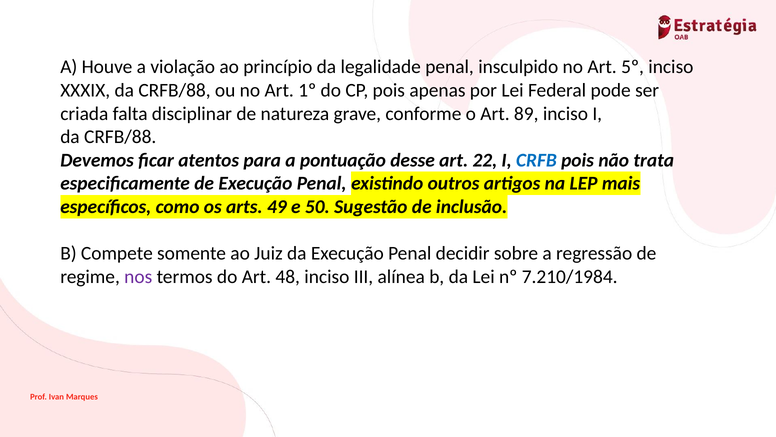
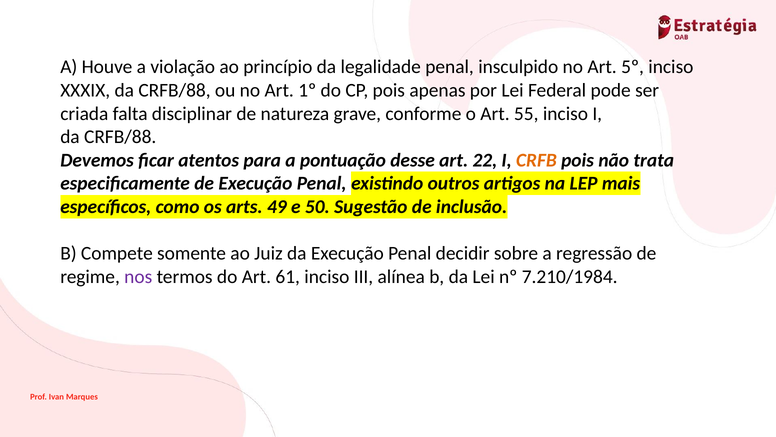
89: 89 -> 55
CRFB colour: blue -> orange
48: 48 -> 61
